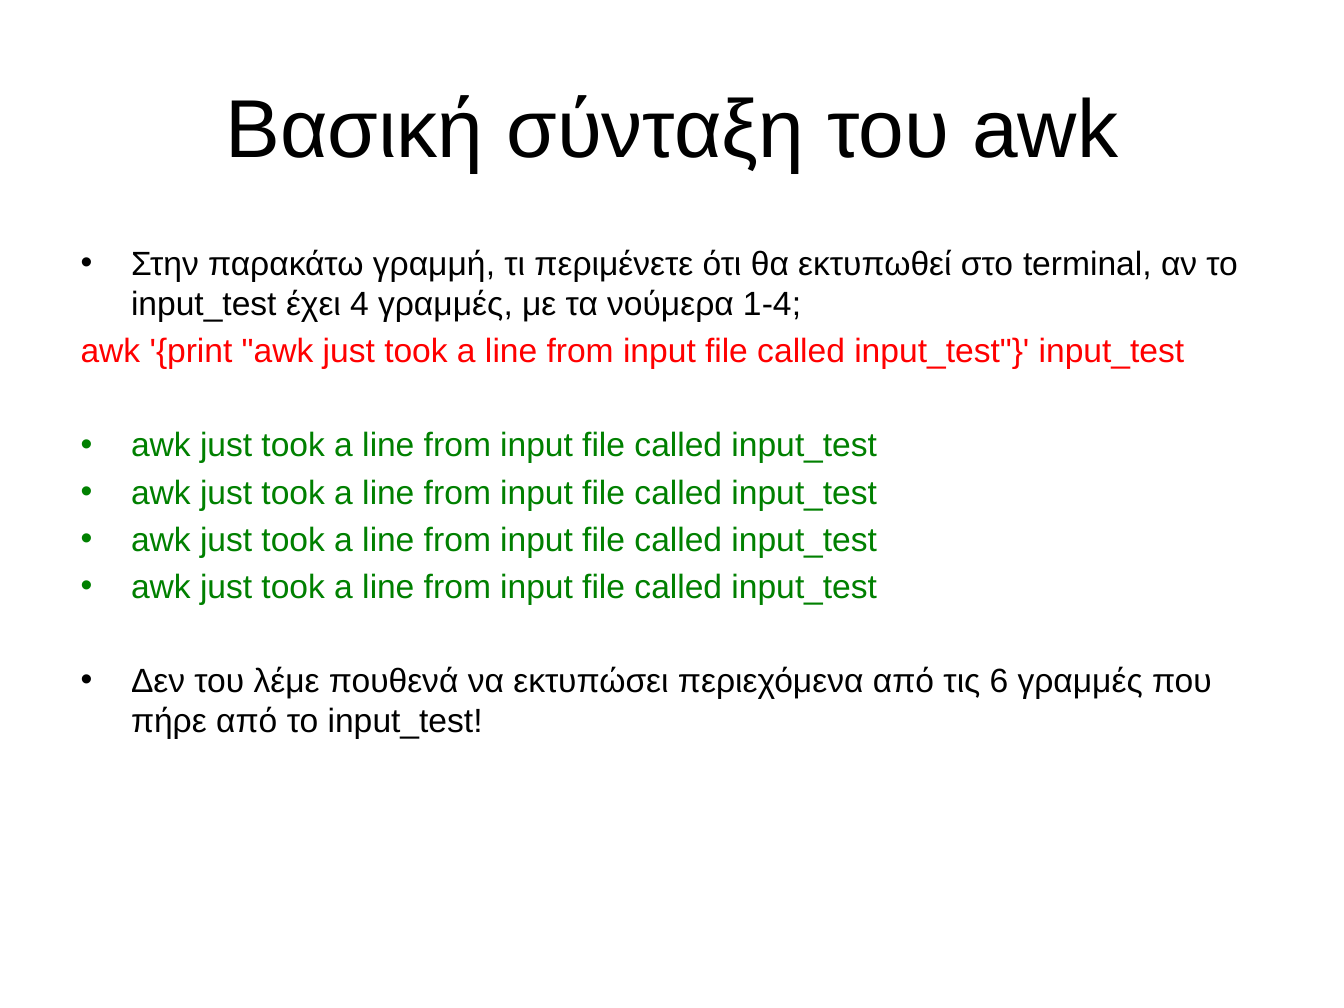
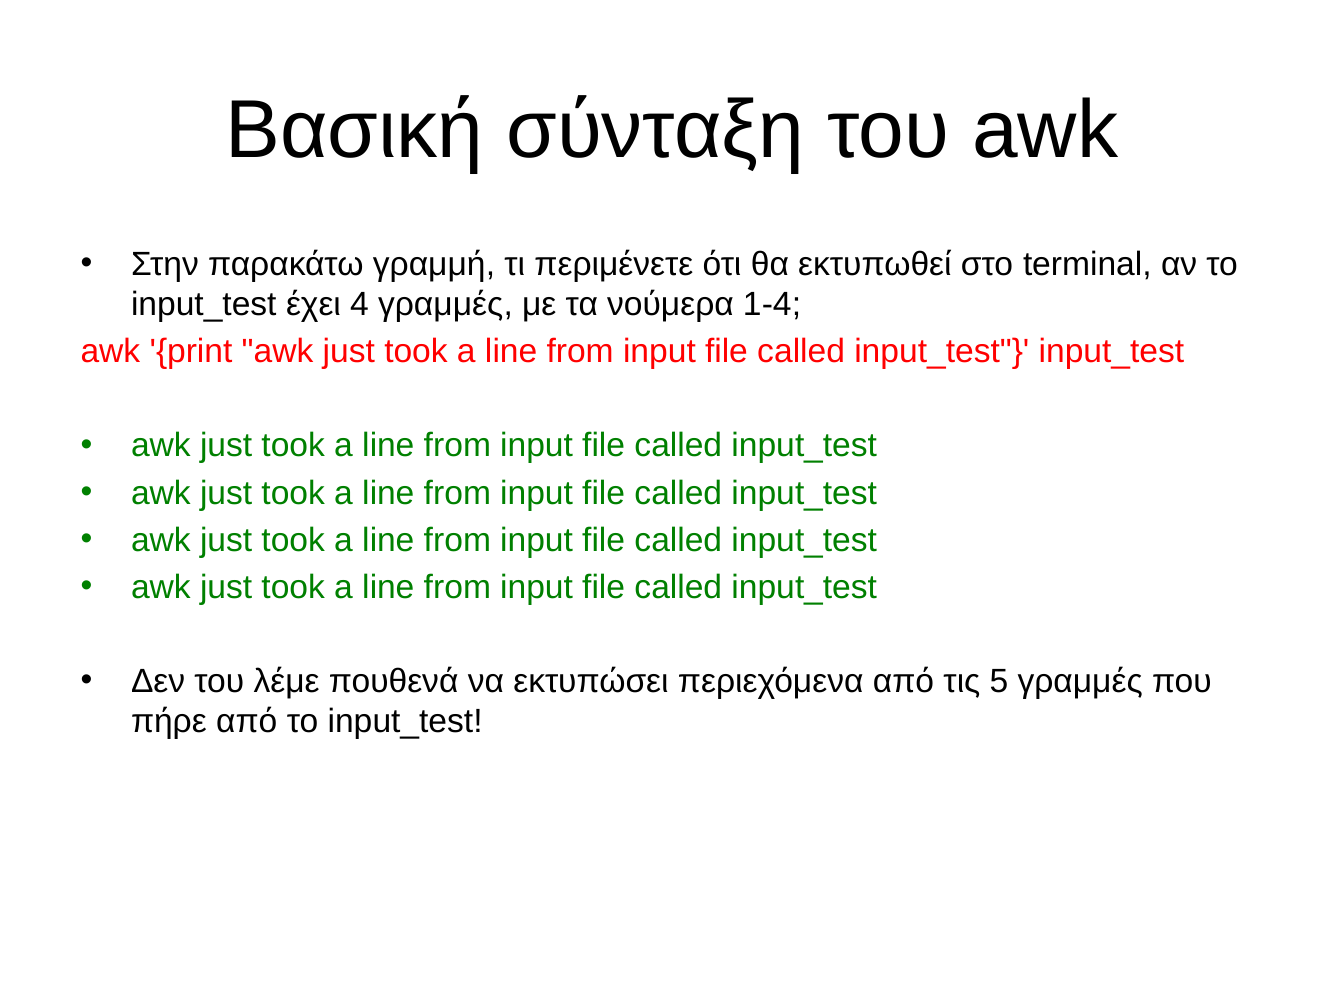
6: 6 -> 5
